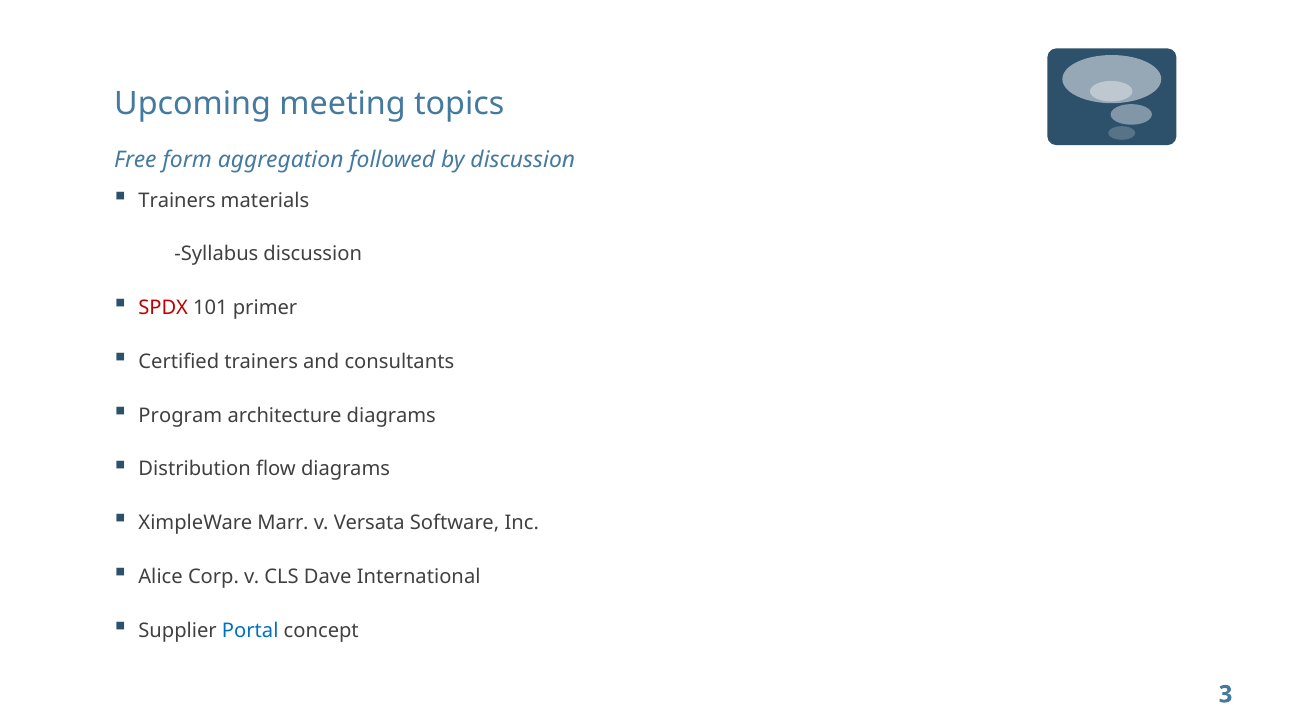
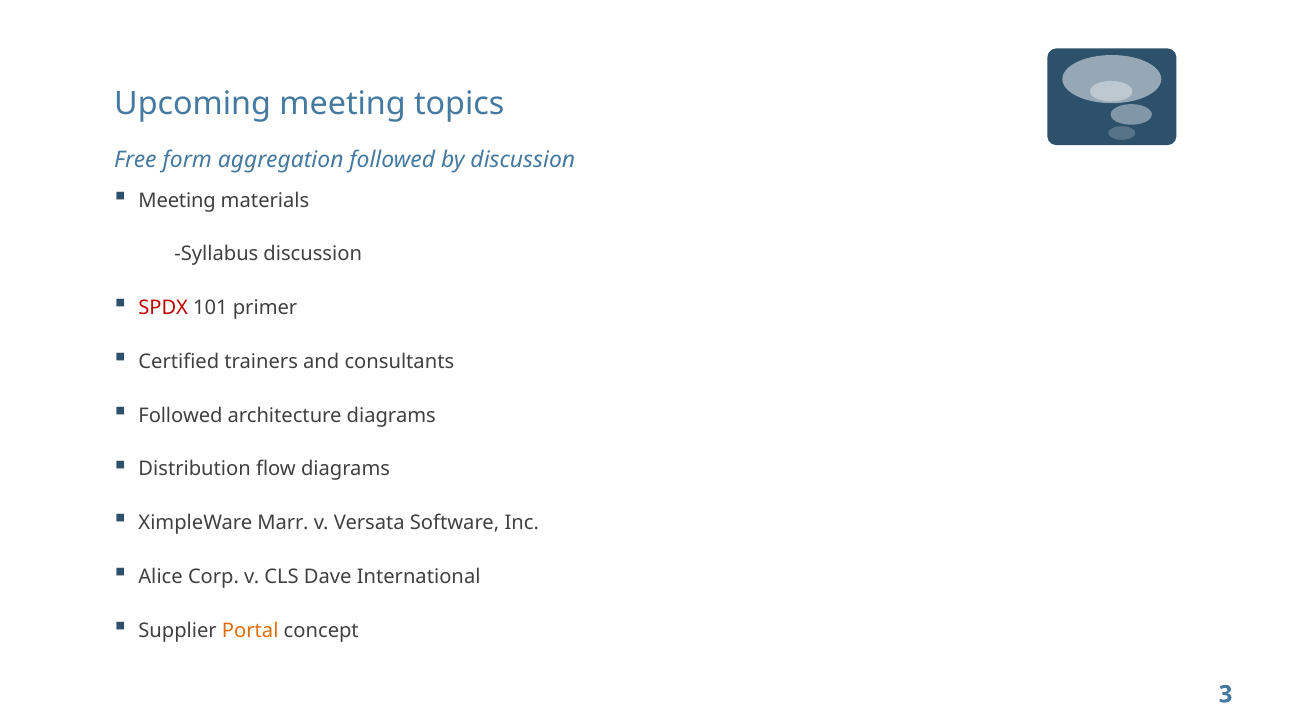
Trainers at (177, 201): Trainers -> Meeting
Program at (180, 416): Program -> Followed
Portal colour: blue -> orange
